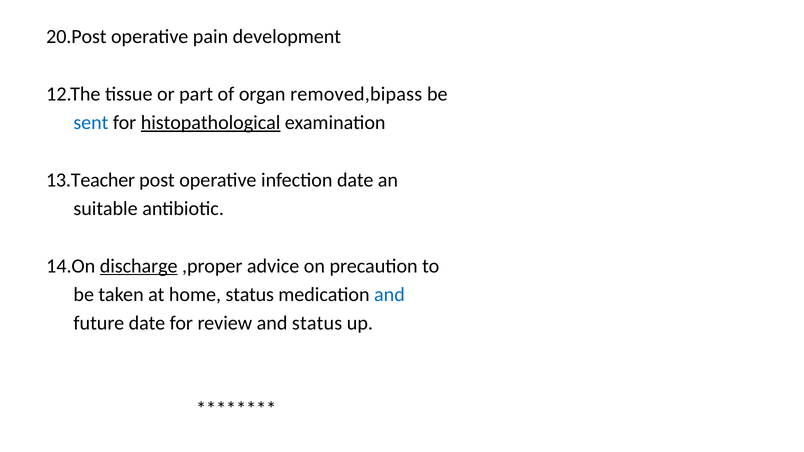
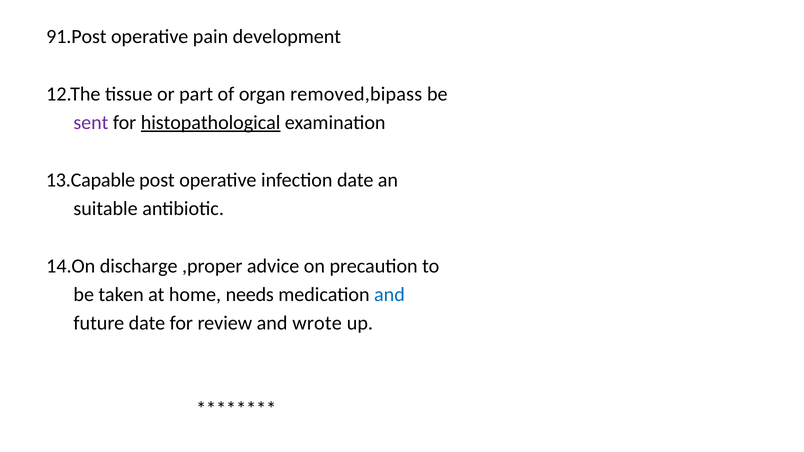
20.Post: 20.Post -> 91.Post
sent colour: blue -> purple
13.Teacher: 13.Teacher -> 13.Capable
discharge underline: present -> none
home status: status -> needs
and status: status -> wrote
